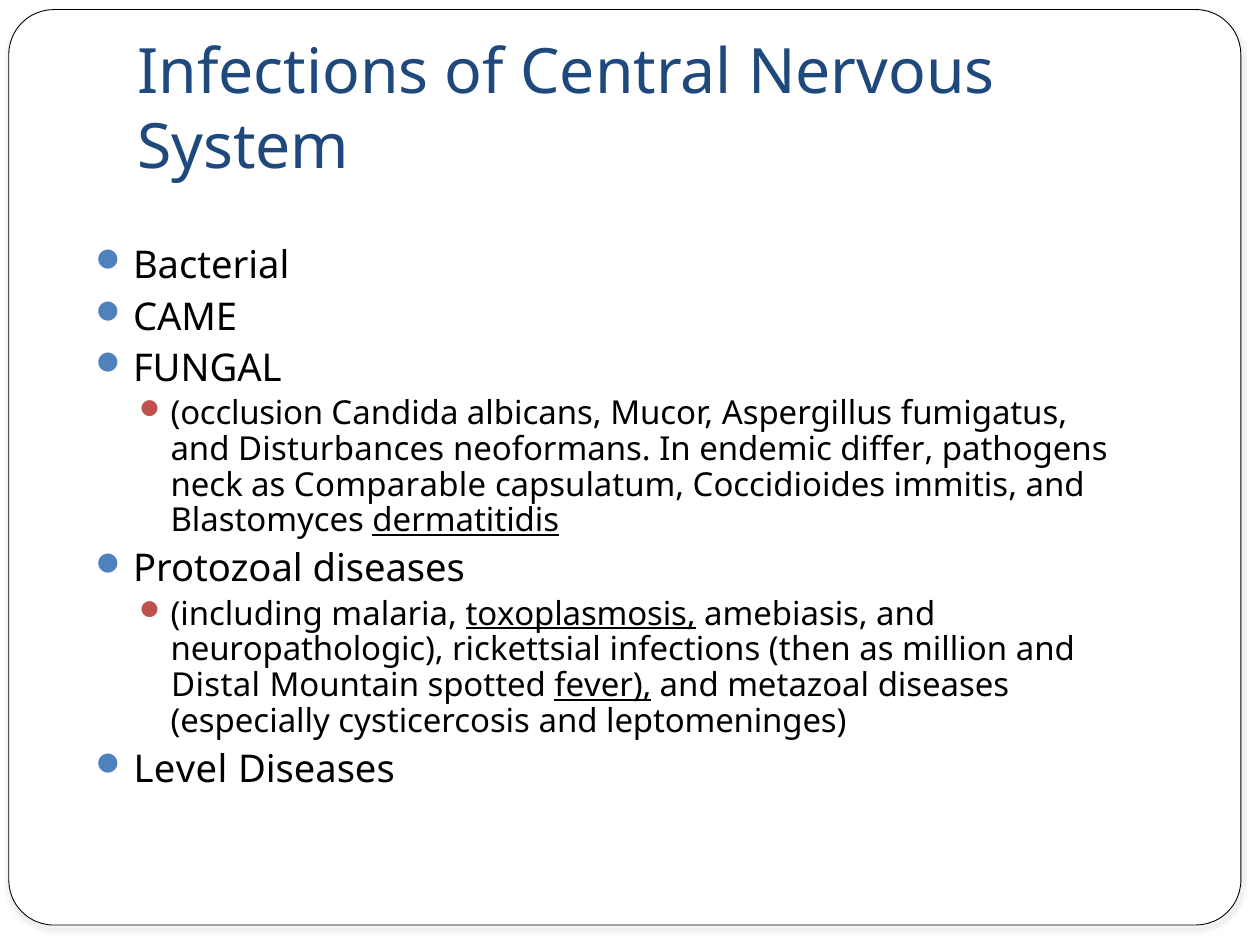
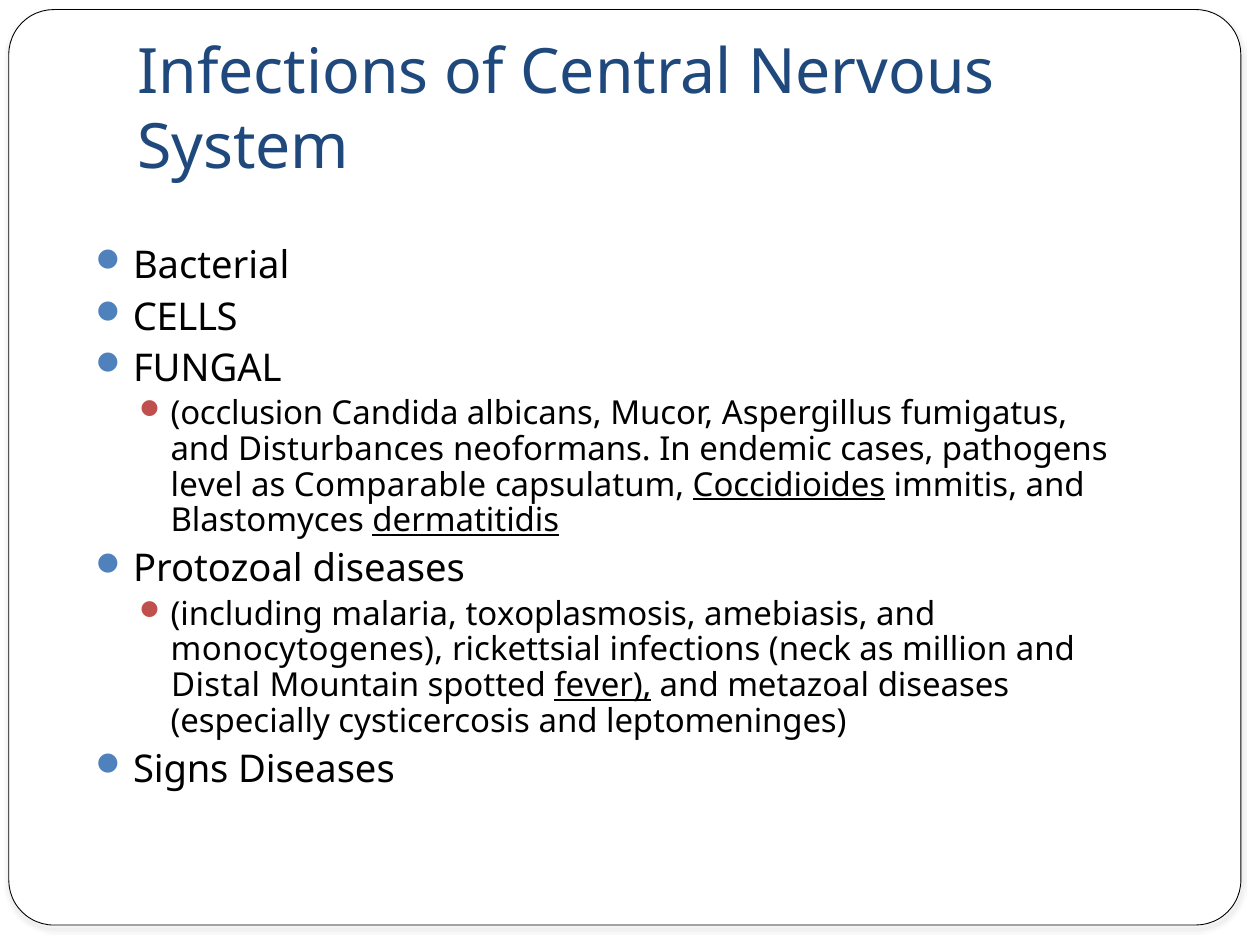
CAME: CAME -> CELLS
differ: differ -> cases
neck: neck -> level
Coccidioides underline: none -> present
toxoplasmosis underline: present -> none
neuropathologic: neuropathologic -> monocytogenes
then: then -> neck
Level: Level -> Signs
